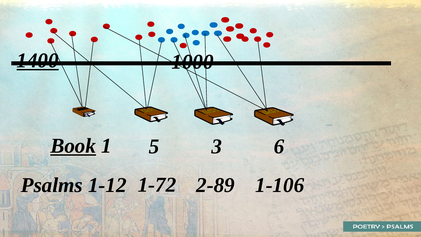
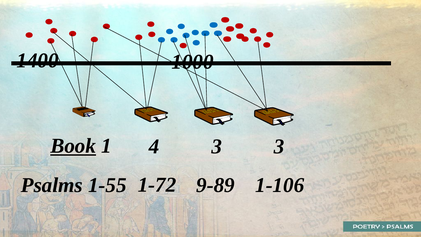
1400 underline: present -> none
5: 5 -> 4
3 6: 6 -> 3
1-12: 1-12 -> 1-55
2-89: 2-89 -> 9-89
